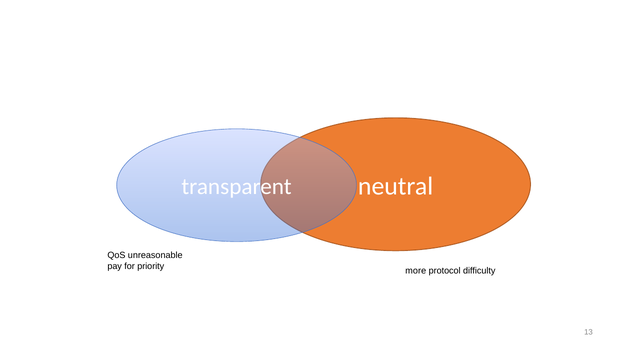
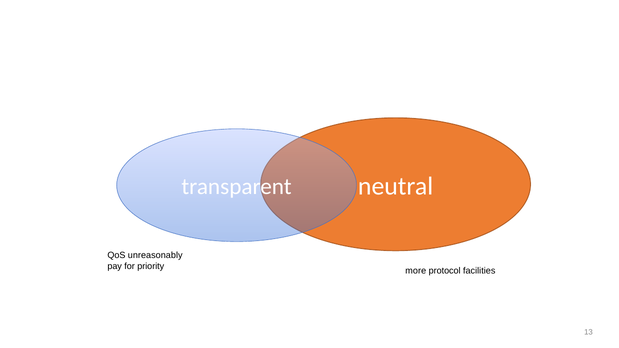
unreasonable: unreasonable -> unreasonably
difficulty: difficulty -> facilities
